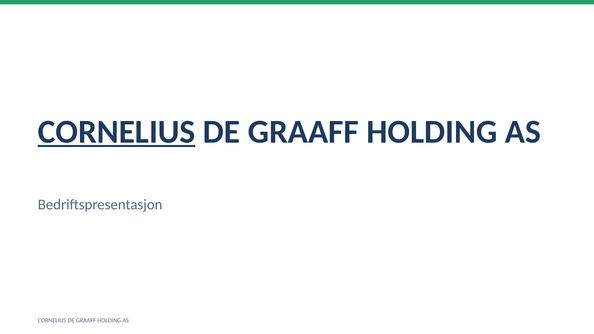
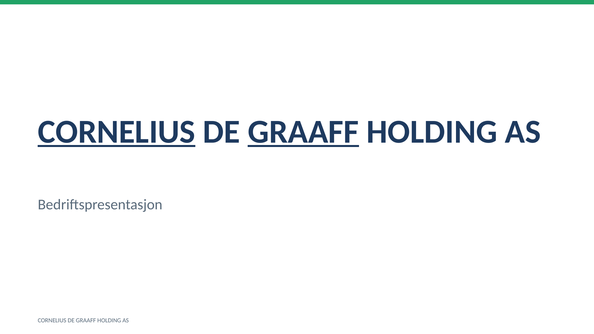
GRAAFF at (303, 132) underline: none -> present
